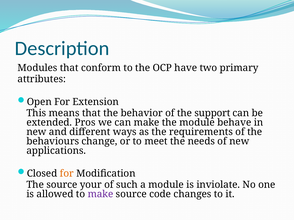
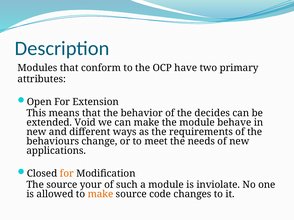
support: support -> decides
Pros: Pros -> Void
make at (100, 195) colour: purple -> orange
